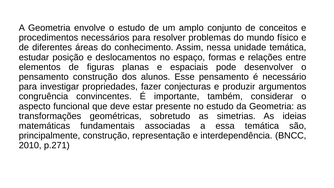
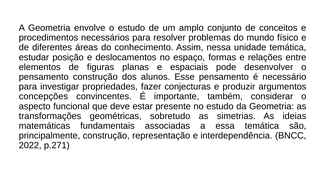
congruência: congruência -> concepções
2010: 2010 -> 2022
